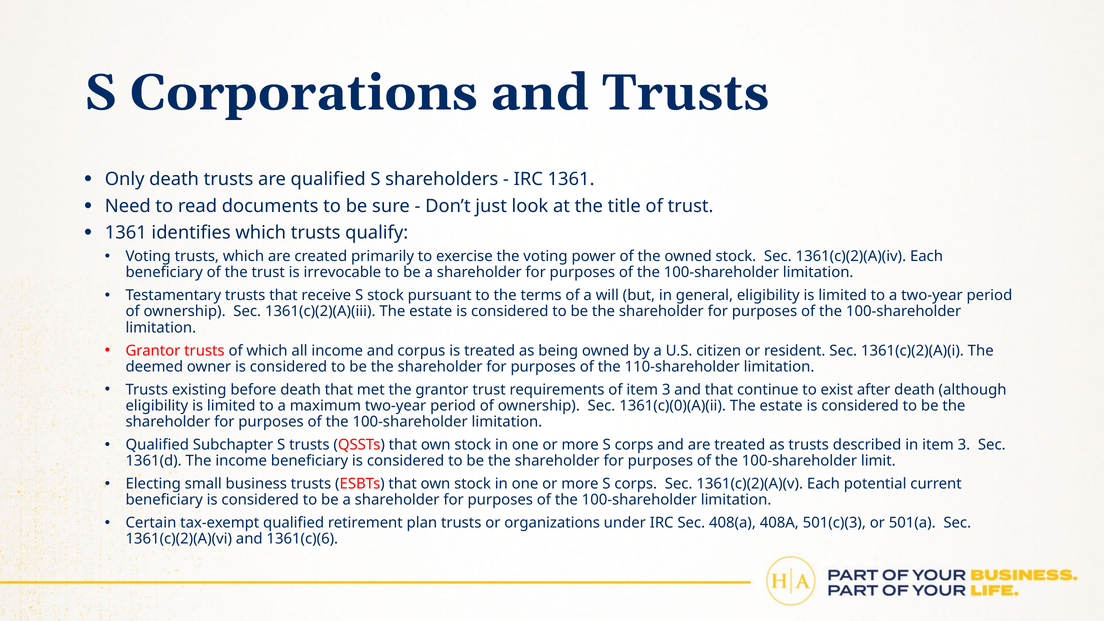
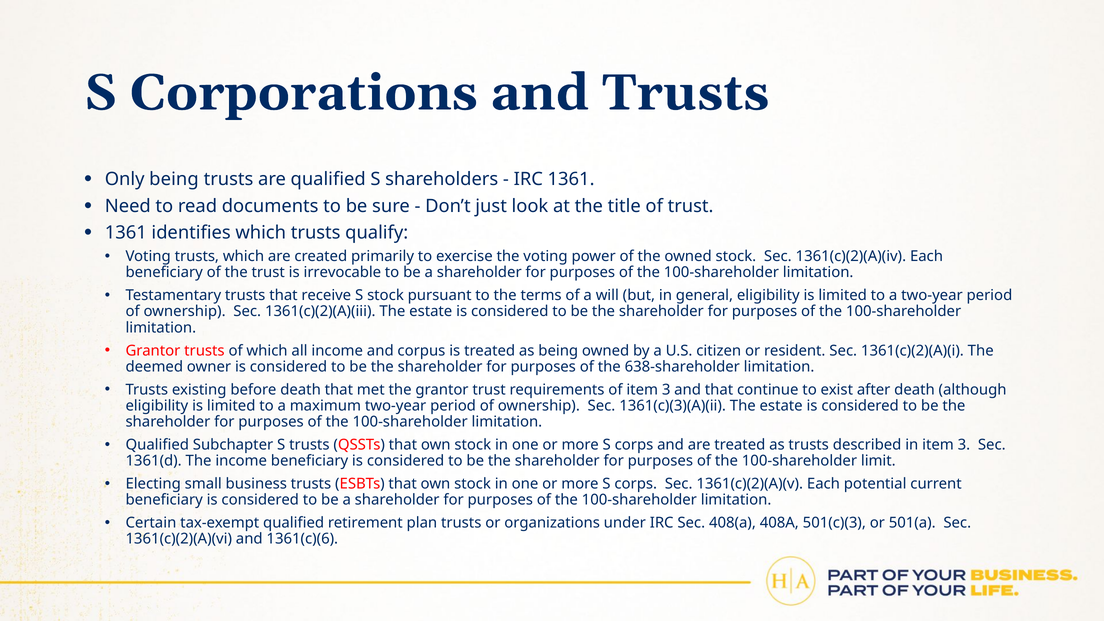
Only death: death -> being
110-shareholder: 110-shareholder -> 638-shareholder
1361(c)(0)(A)(ii: 1361(c)(0)(A)(ii -> 1361(c)(3)(A)(ii
